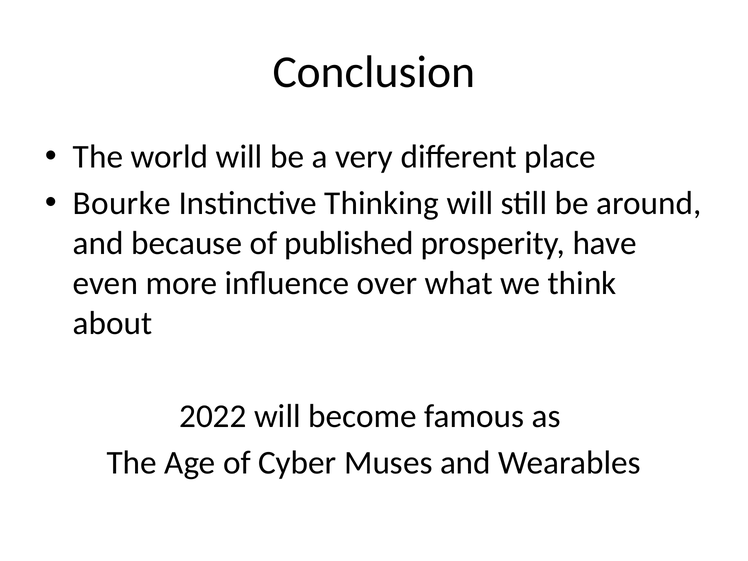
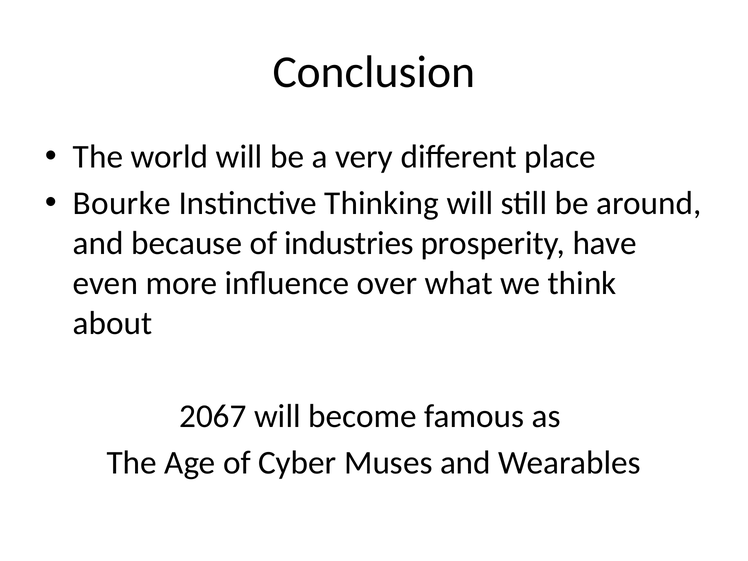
published: published -> industries
2022: 2022 -> 2067
